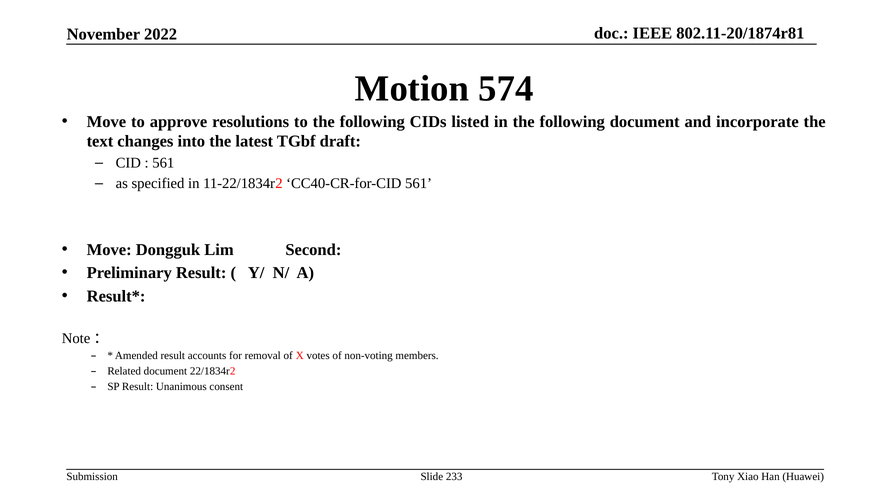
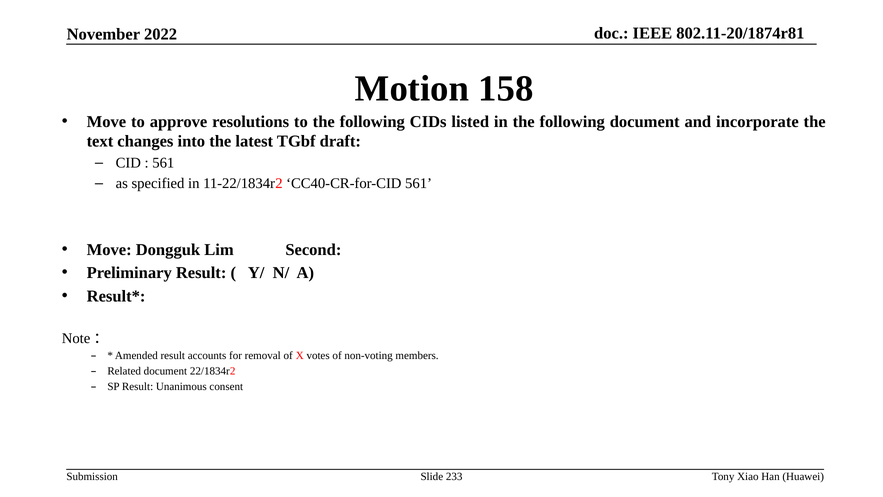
574: 574 -> 158
